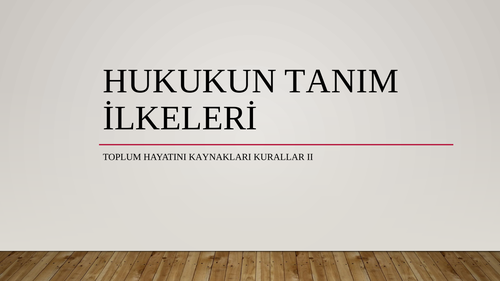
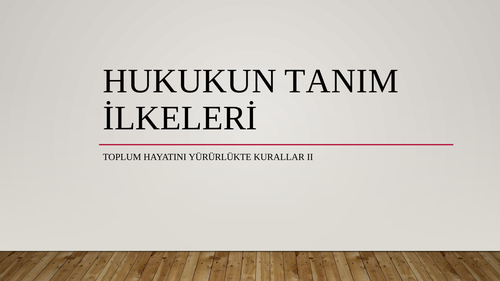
KAYNAKLARI: KAYNAKLARI -> YÜRÜRLÜKTE
